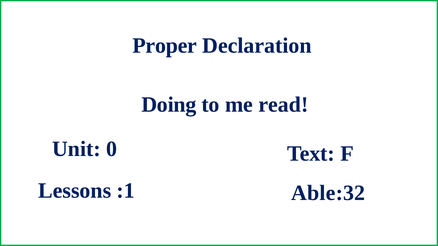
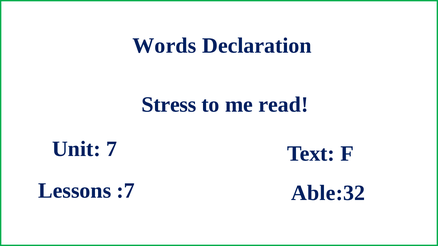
Proper: Proper -> Words
Doing: Doing -> Stress
0: 0 -> 7
:1: :1 -> :7
